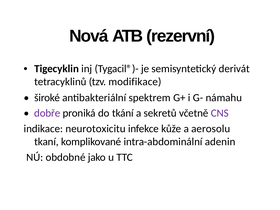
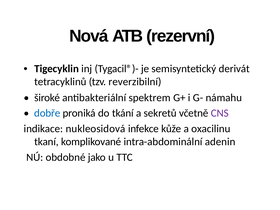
modifikace: modifikace -> reverzibilní
dobře colour: purple -> blue
neurotoxicitu: neurotoxicitu -> nukleosidová
aerosolu: aerosolu -> oxacilinu
